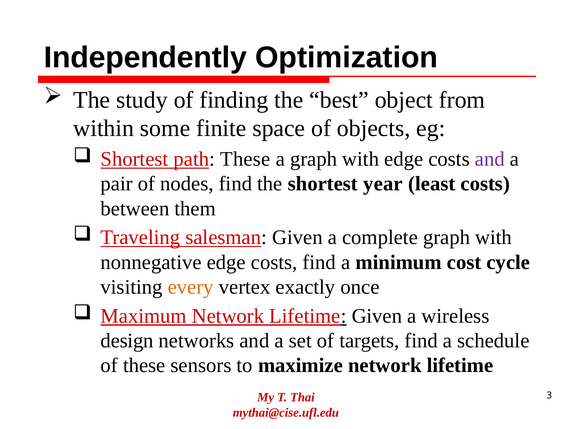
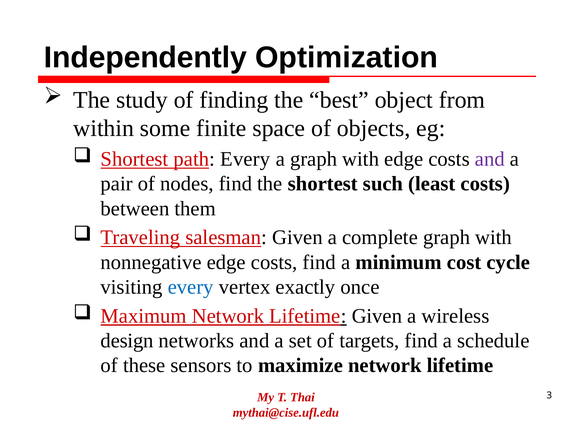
path These: These -> Every
year: year -> such
every at (191, 287) colour: orange -> blue
